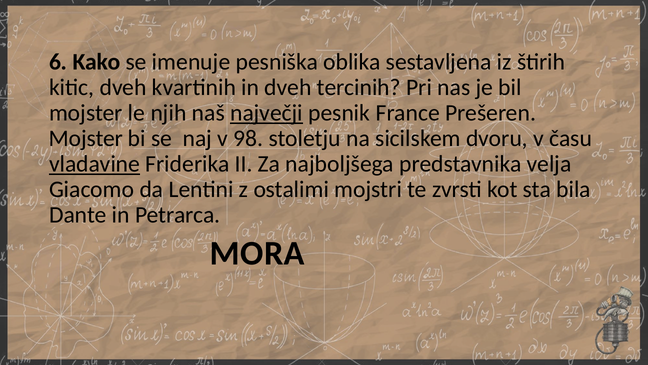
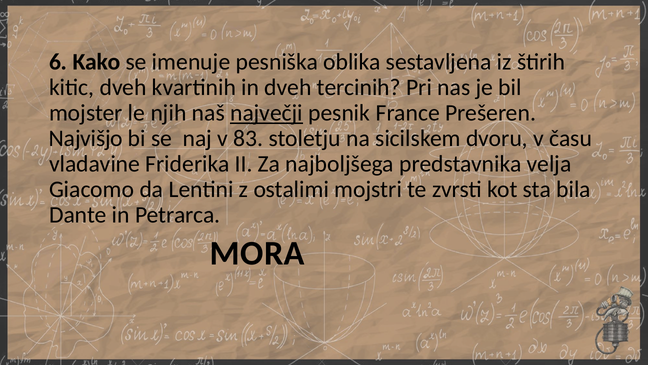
Mojster at (86, 138): Mojster -> Najvišjo
98: 98 -> 83
vladavine underline: present -> none
